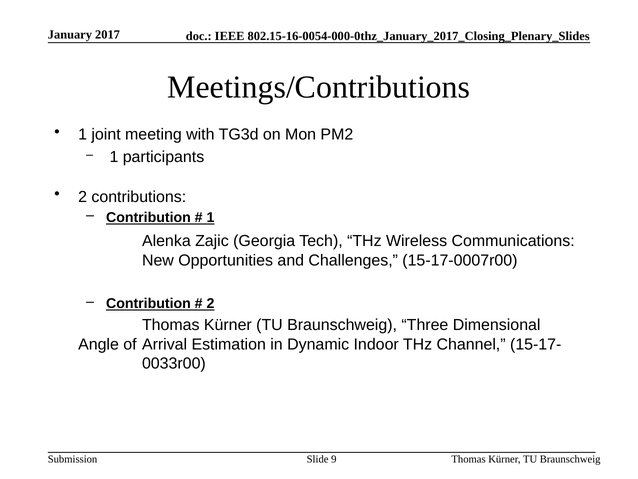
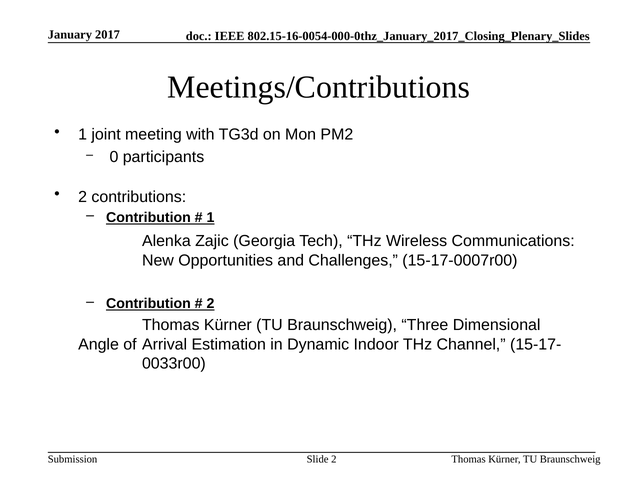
1 at (114, 157): 1 -> 0
Slide 9: 9 -> 2
